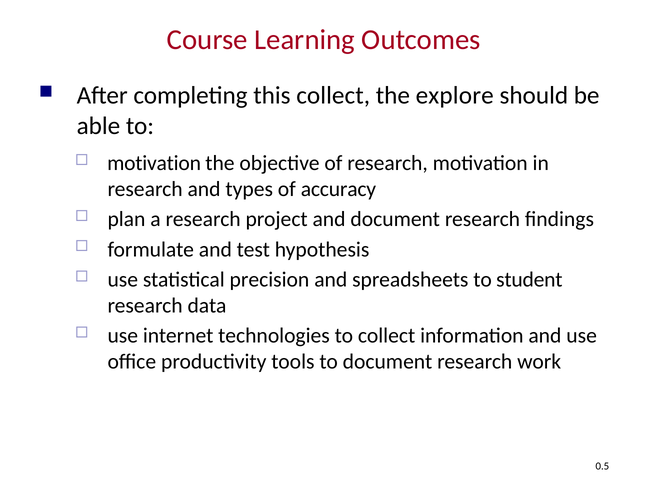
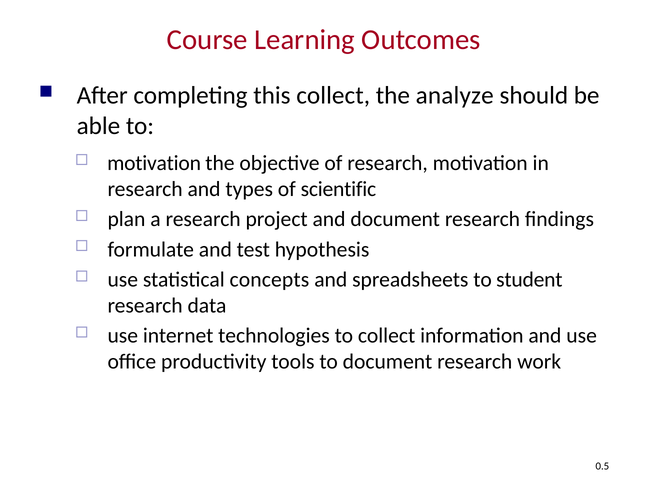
explore: explore -> analyze
accuracy: accuracy -> scientific
precision: precision -> concepts
